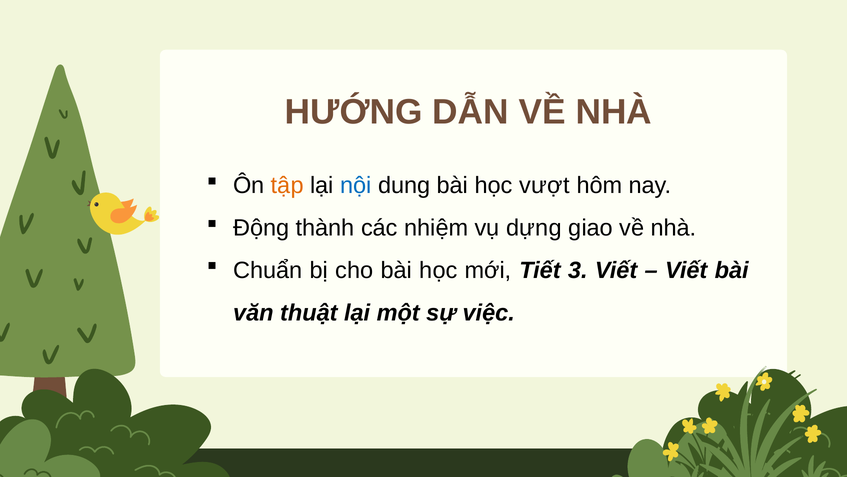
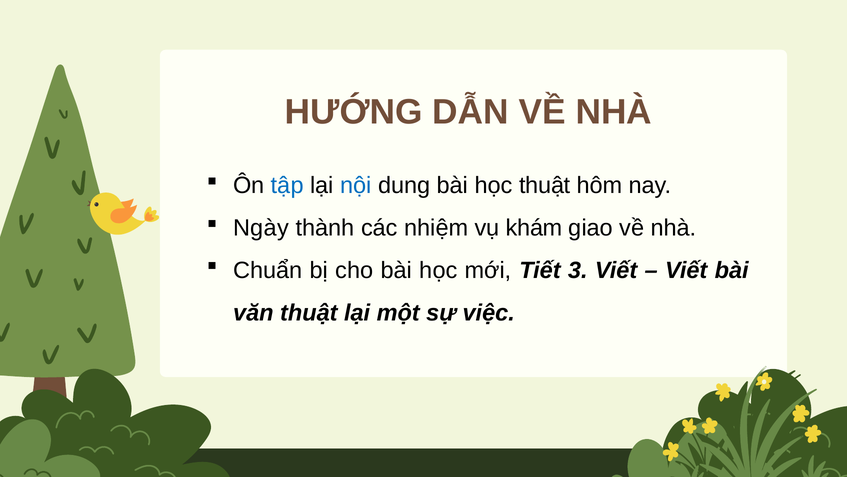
tập colour: orange -> blue
học vượt: vượt -> thuật
Động: Động -> Ngày
dựng: dựng -> khám
